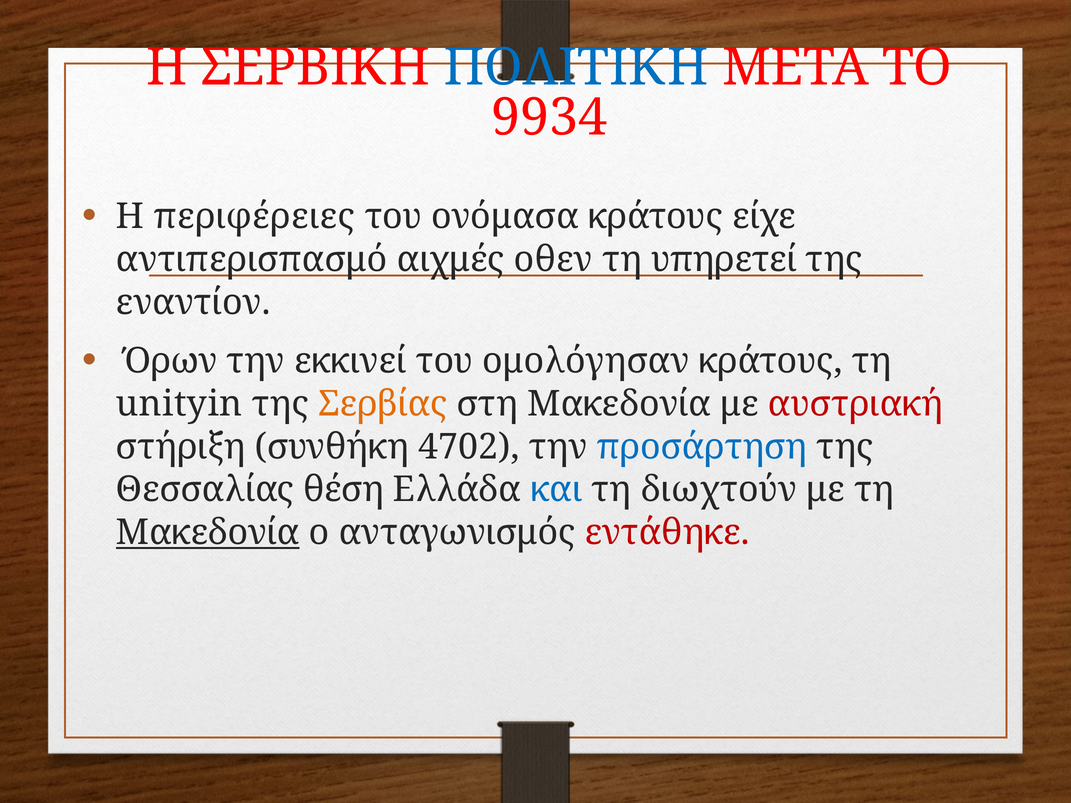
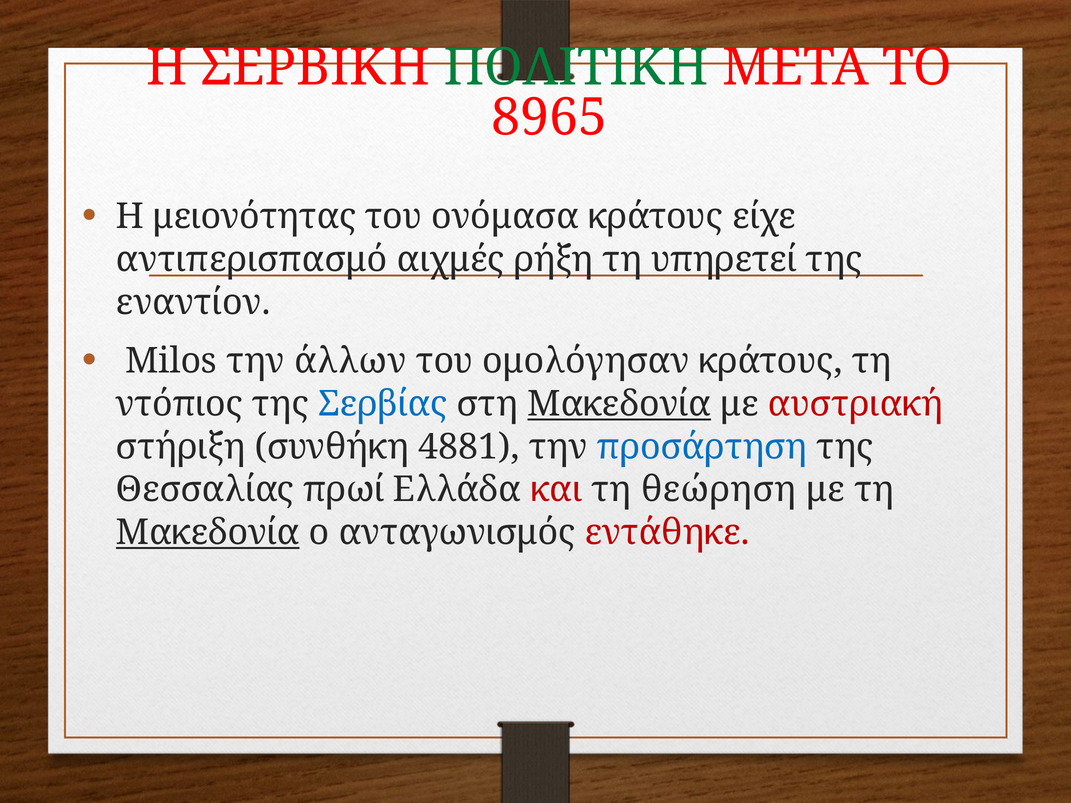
ΠΟΛΙΤΙΚΗ colour: blue -> green
9934: 9934 -> 8965
περιφέρειες: περιφέρειες -> μειονότητας
οθεν: οθεν -> ρήξη
Όρων: Όρων -> Milos
εκκινεί: εκκινεί -> άλλων
unityin: unityin -> ντόπιος
Σερβίας colour: orange -> blue
Μακεδονία at (619, 404) underline: none -> present
4702: 4702 -> 4881
θέση: θέση -> πρωί
και colour: blue -> red
διωχτούν: διωχτούν -> θεώρηση
